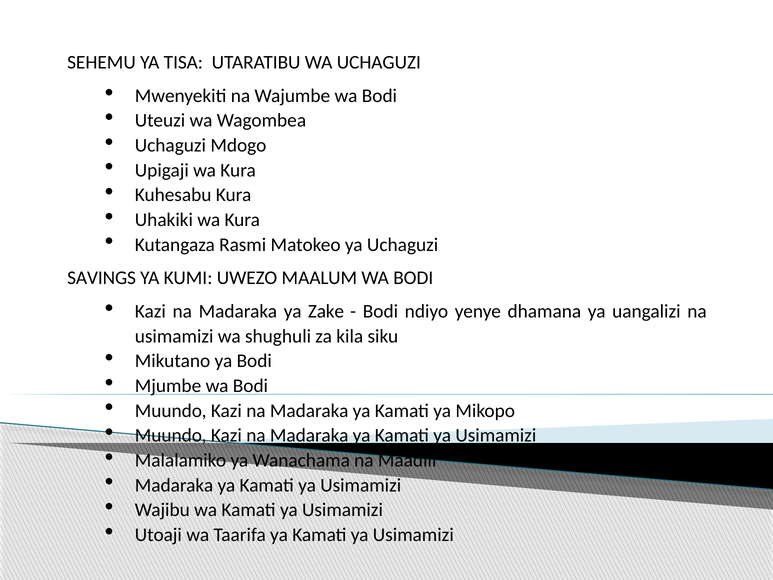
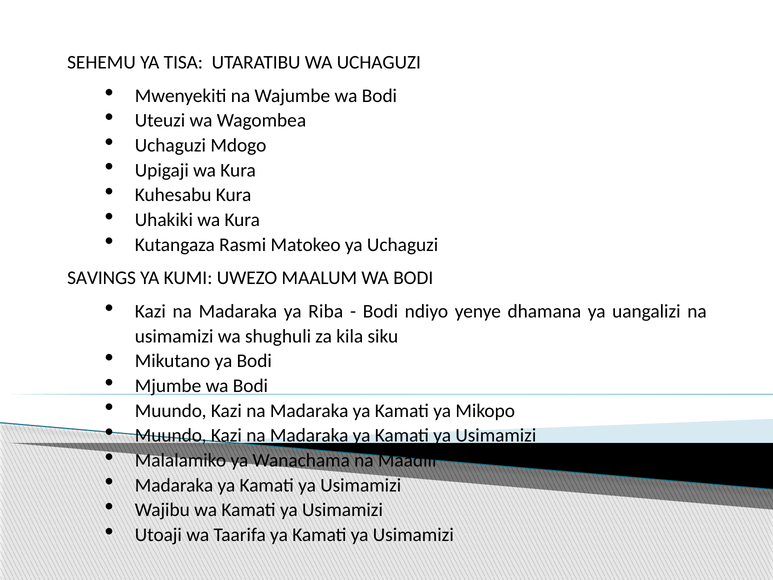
Zake: Zake -> Riba
